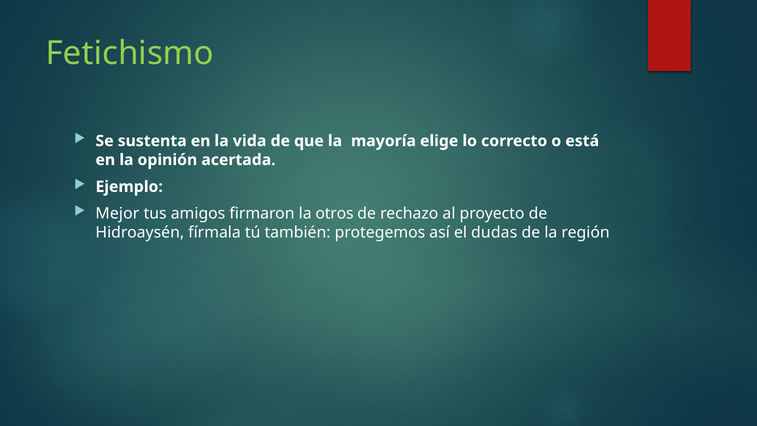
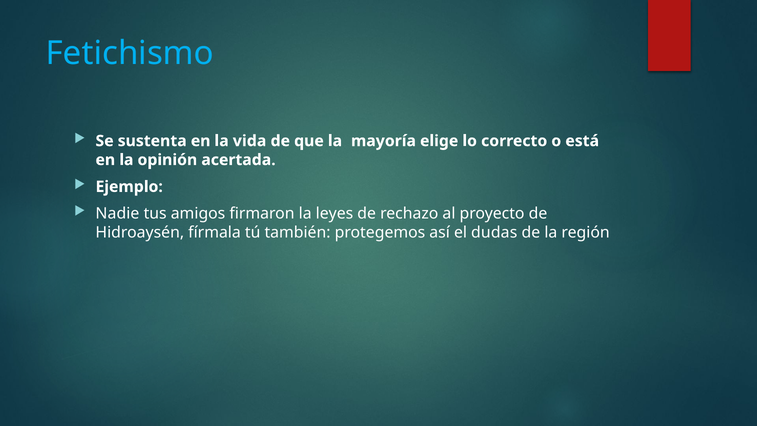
Fetichismo colour: light green -> light blue
Mejor: Mejor -> Nadie
otros: otros -> leyes
